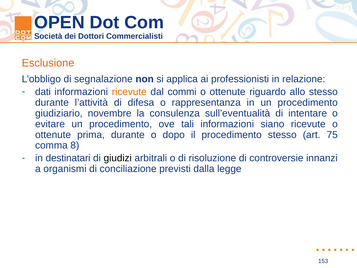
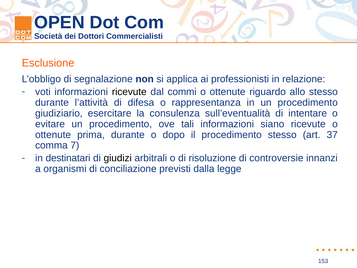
dati: dati -> voti
ricevute at (129, 92) colour: orange -> black
novembre: novembre -> esercitare
75: 75 -> 37
8: 8 -> 7
